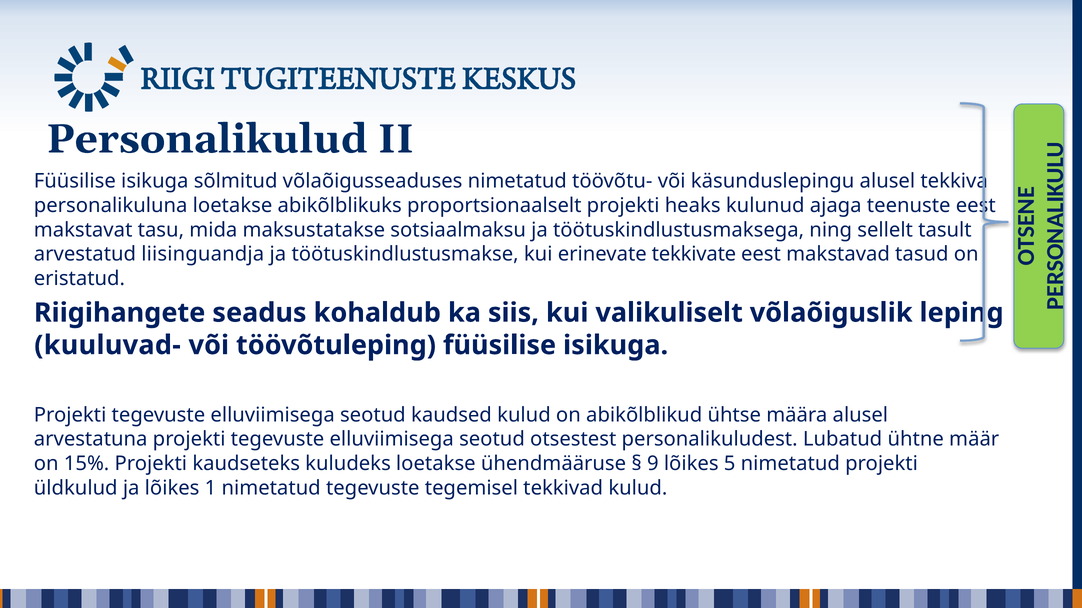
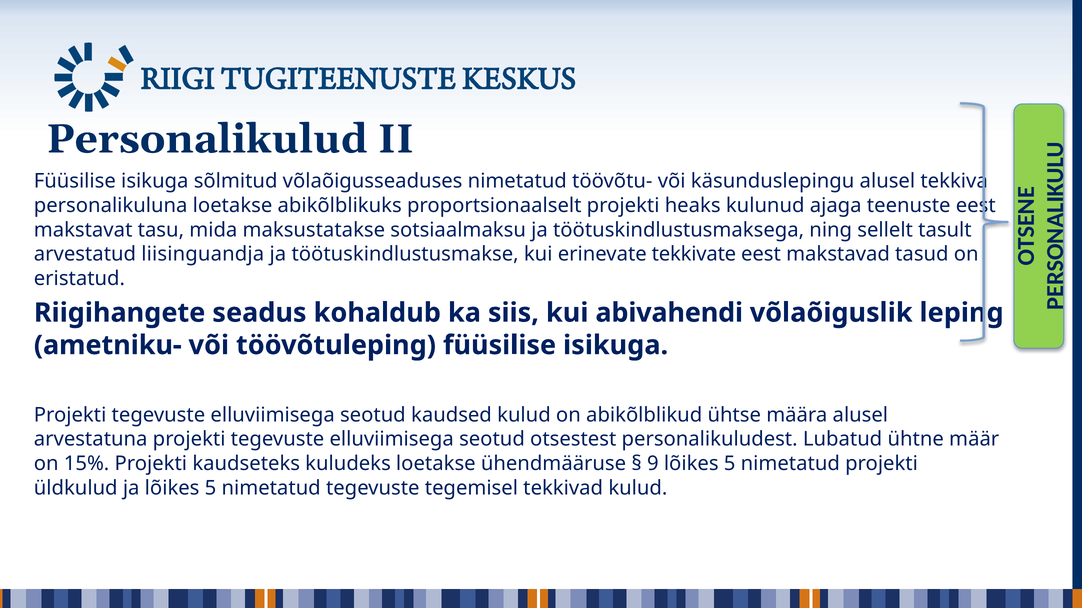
valikuliselt: valikuliselt -> abivahendi
kuuluvad-: kuuluvad- -> ametniku-
ja lõikes 1: 1 -> 5
